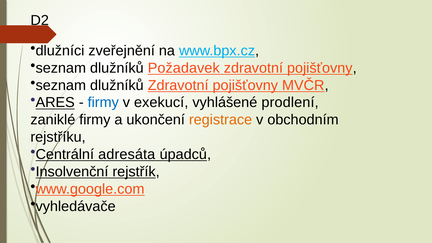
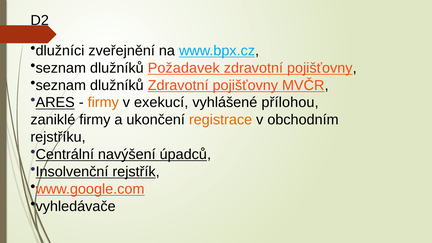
firmy at (103, 103) colour: blue -> orange
prodlení: prodlení -> přílohou
adresáta: adresáta -> navýšení
